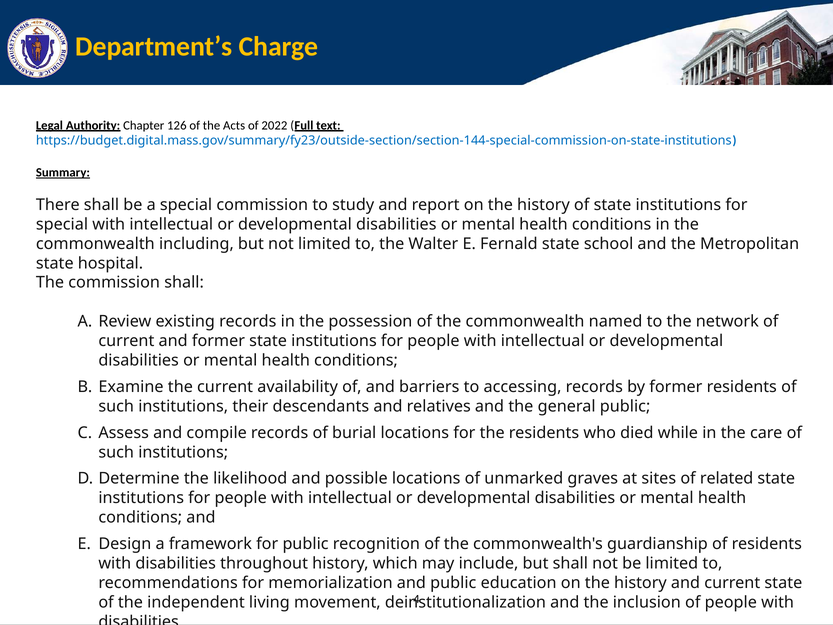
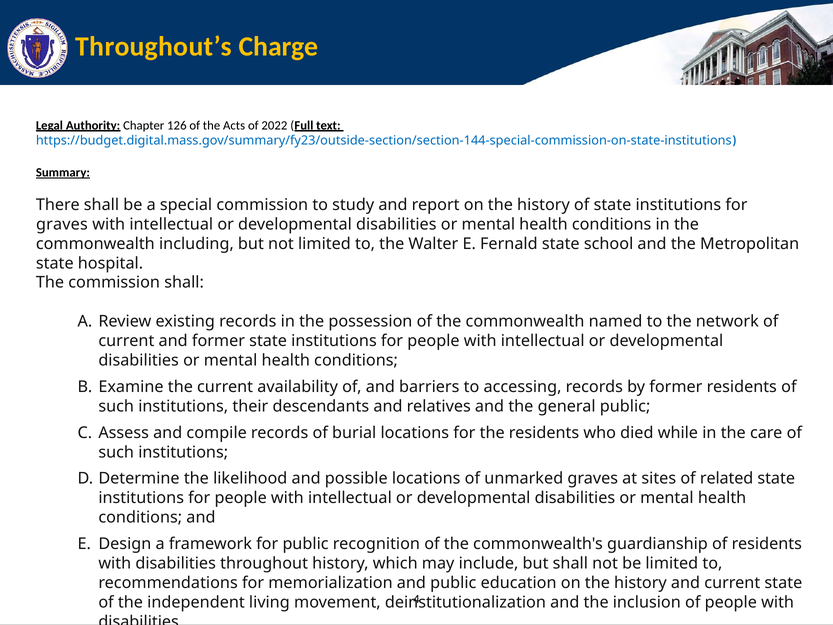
Department’s: Department’s -> Throughout’s
special at (62, 224): special -> graves
